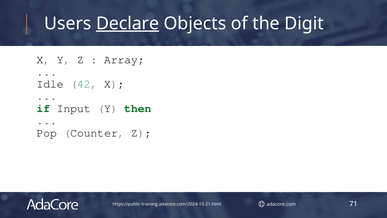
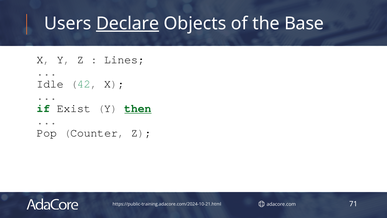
Digit: Digit -> Base
Array: Array -> Lines
Input: Input -> Exist
then underline: none -> present
